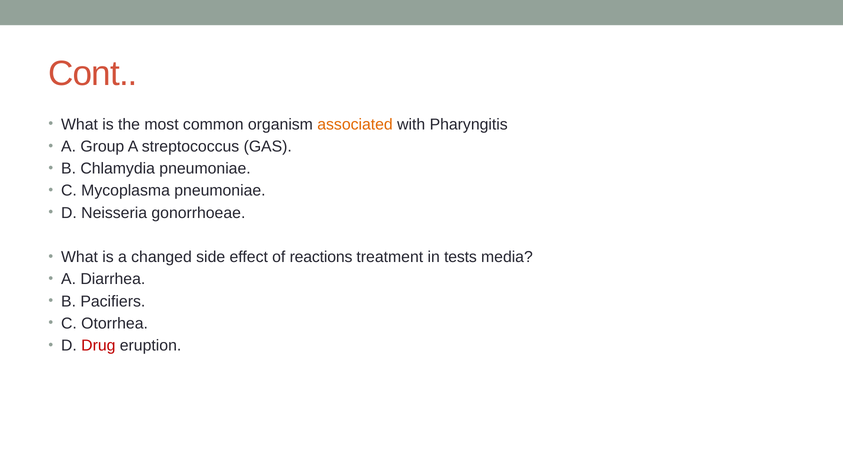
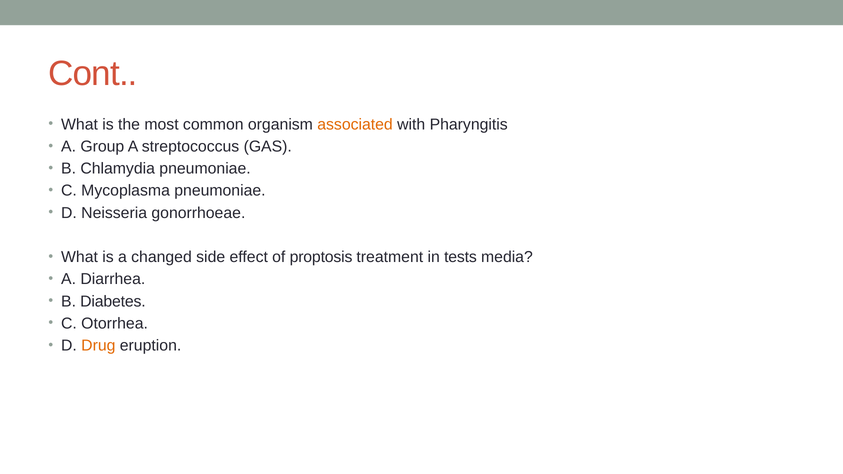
reactions: reactions -> proptosis
Pacifiers: Pacifiers -> Diabetes
Drug colour: red -> orange
